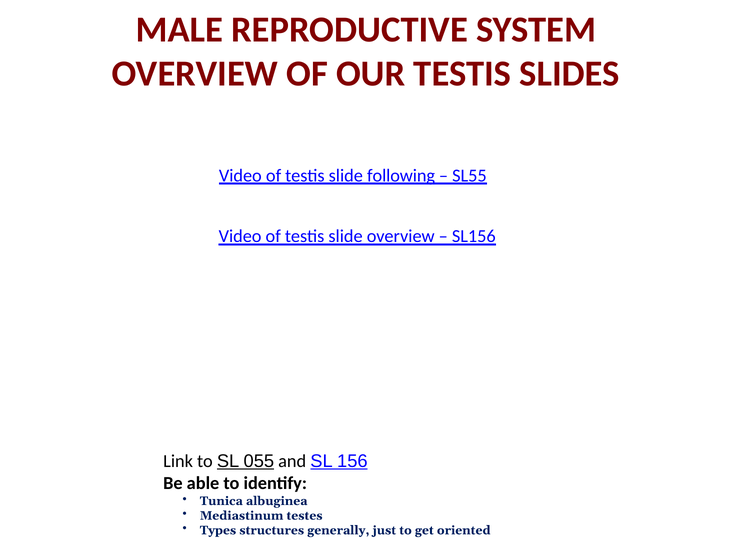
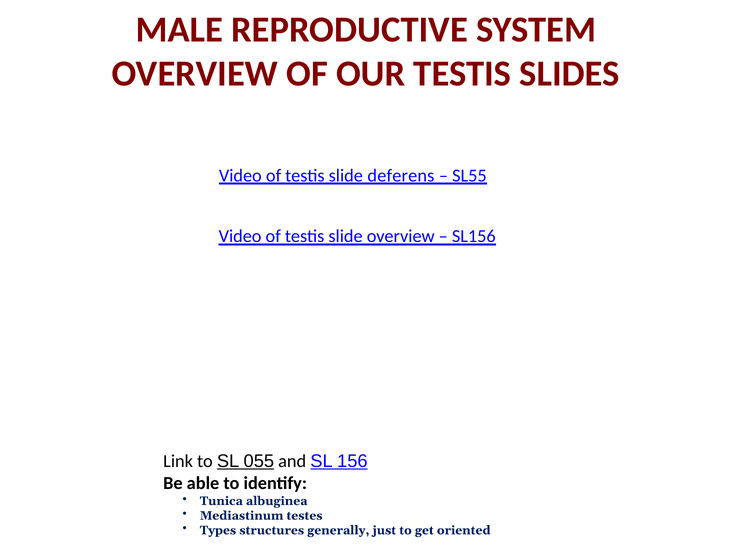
following: following -> deferens
